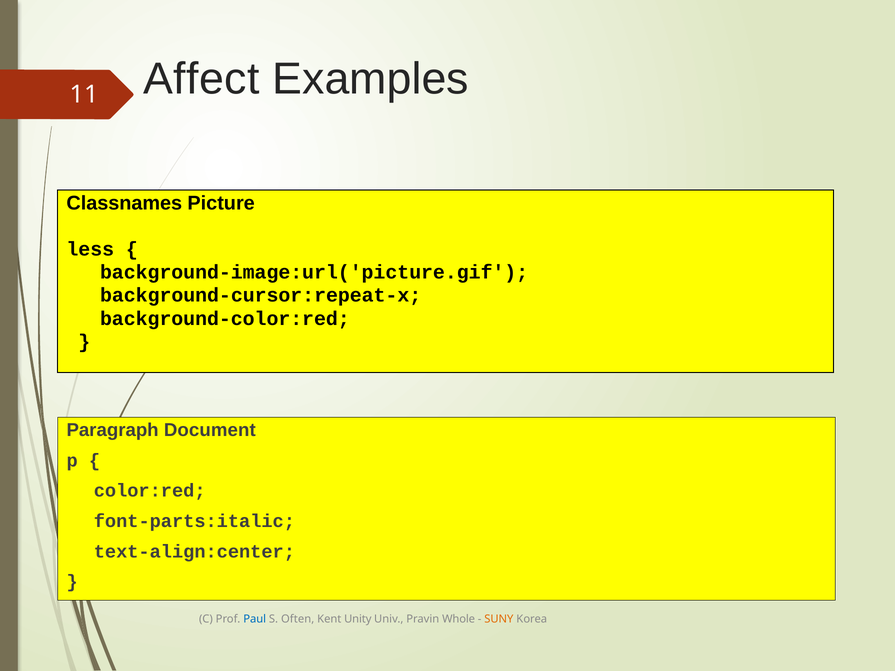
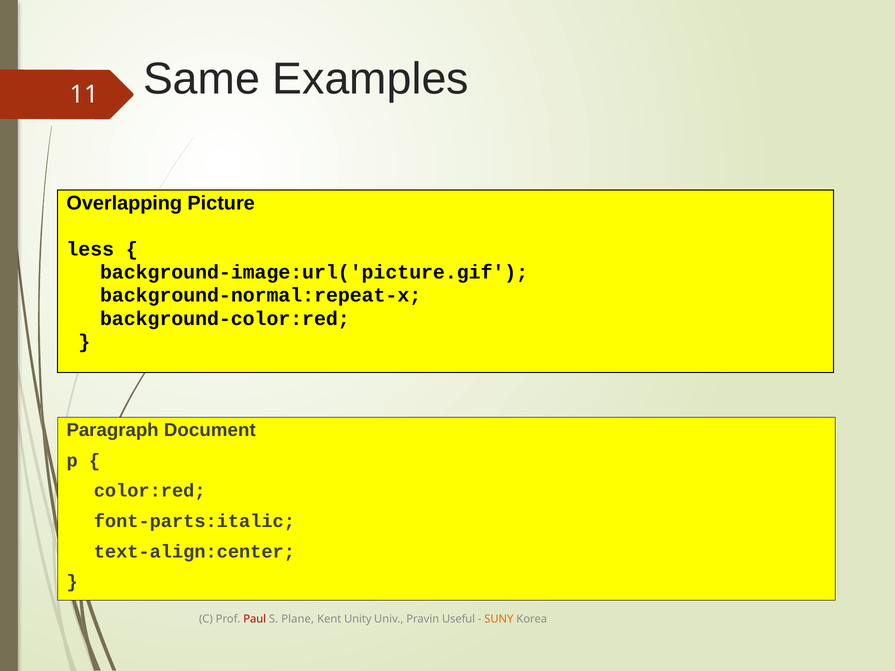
Affect: Affect -> Same
Classnames: Classnames -> Overlapping
background-cursor:repeat-x: background-cursor:repeat-x -> background-normal:repeat-x
Paul colour: blue -> red
Often: Often -> Plane
Whole: Whole -> Useful
